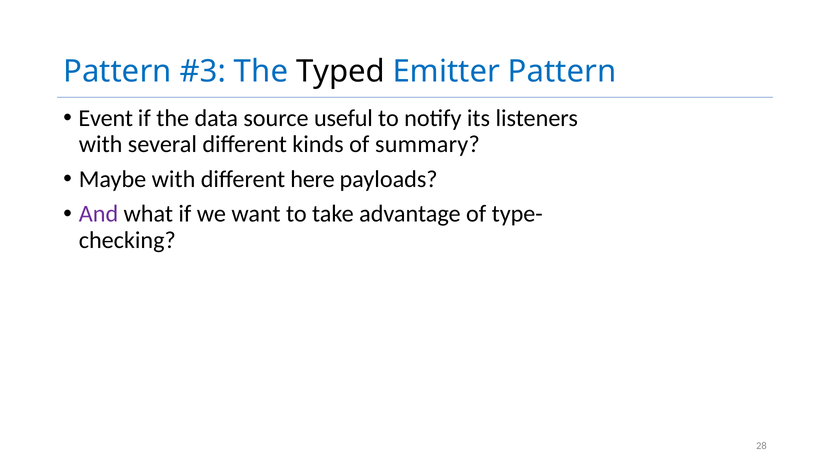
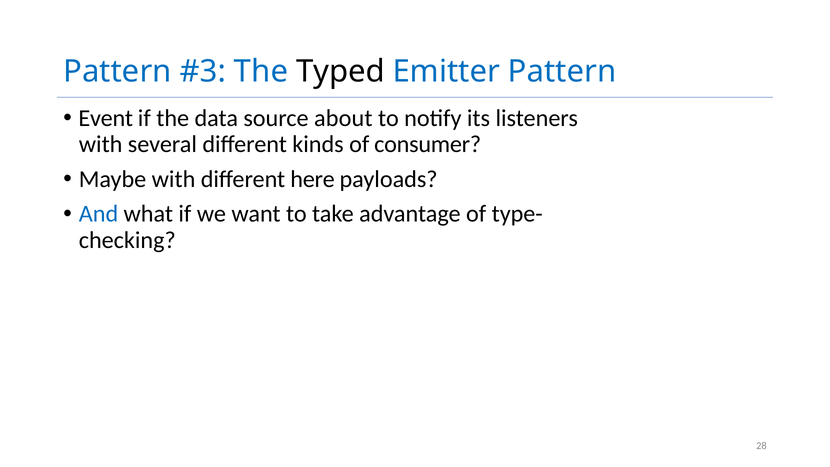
useful: useful -> about
summary: summary -> consumer
And colour: purple -> blue
